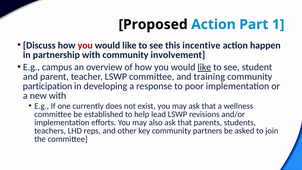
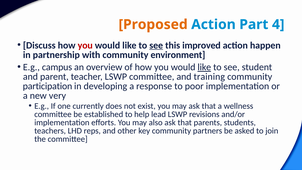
Proposed colour: black -> orange
1: 1 -> 4
see at (156, 45) underline: none -> present
incentive: incentive -> improved
involvement: involvement -> environment
new with: with -> very
